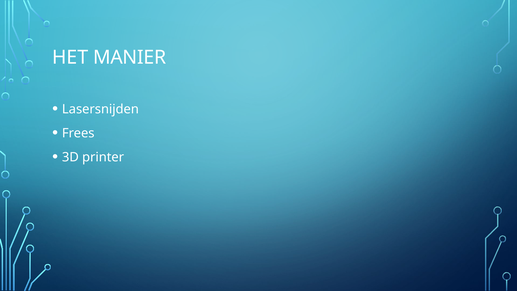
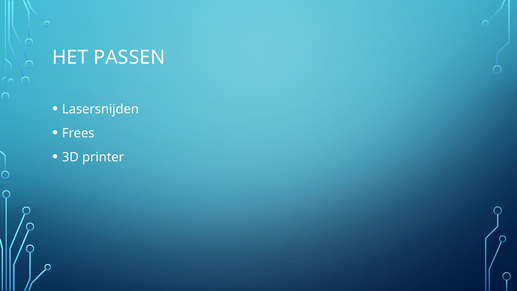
MANIER: MANIER -> PASSEN
